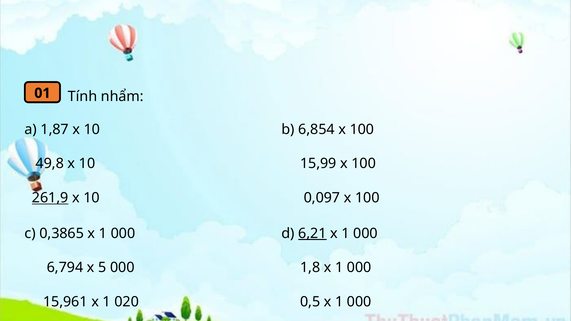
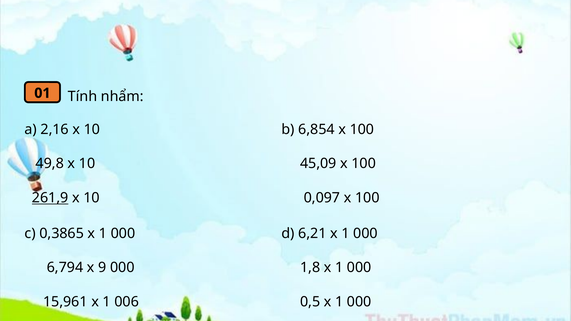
1,87: 1,87 -> 2,16
15,99: 15,99 -> 45,09
6,21 underline: present -> none
5: 5 -> 9
020: 020 -> 006
